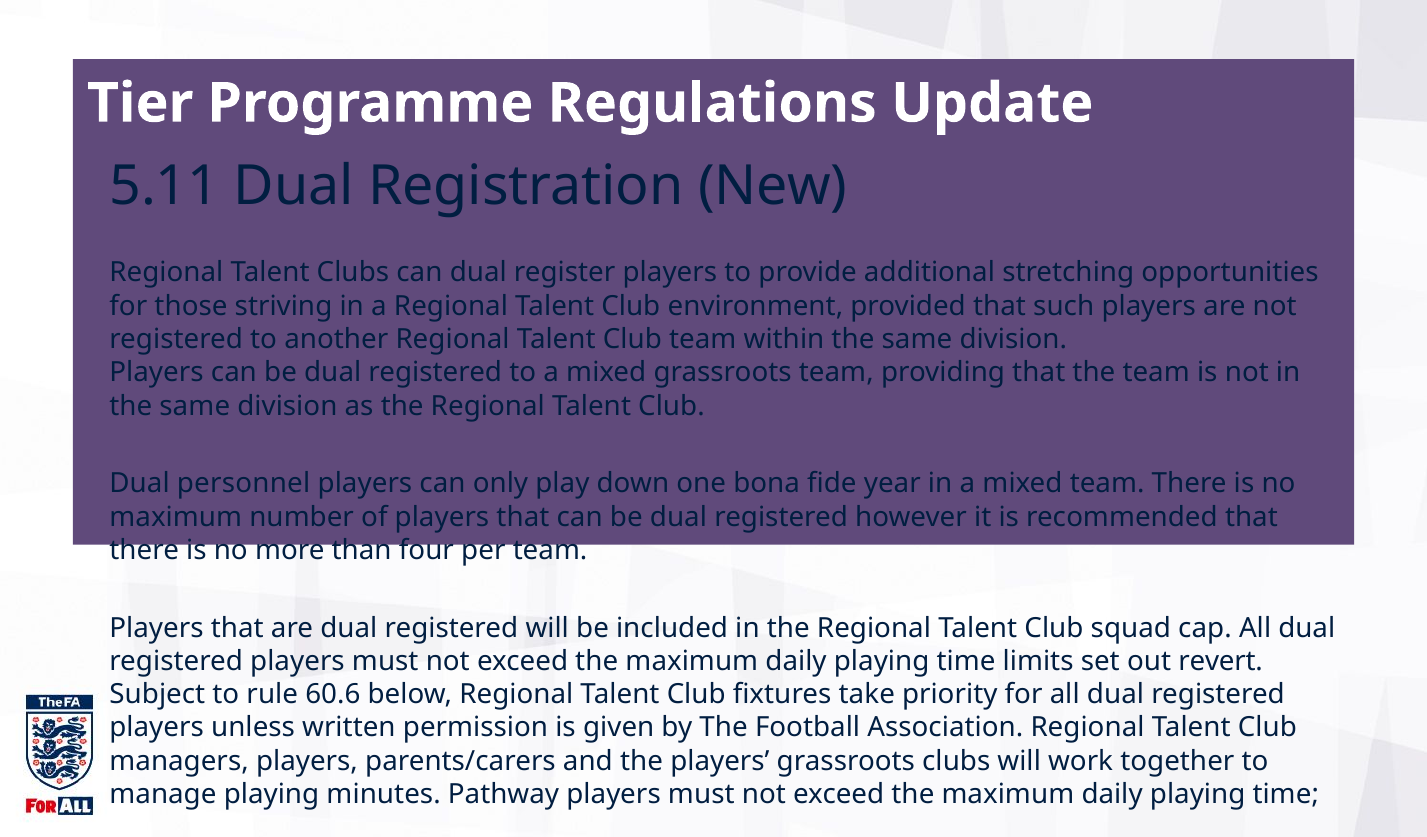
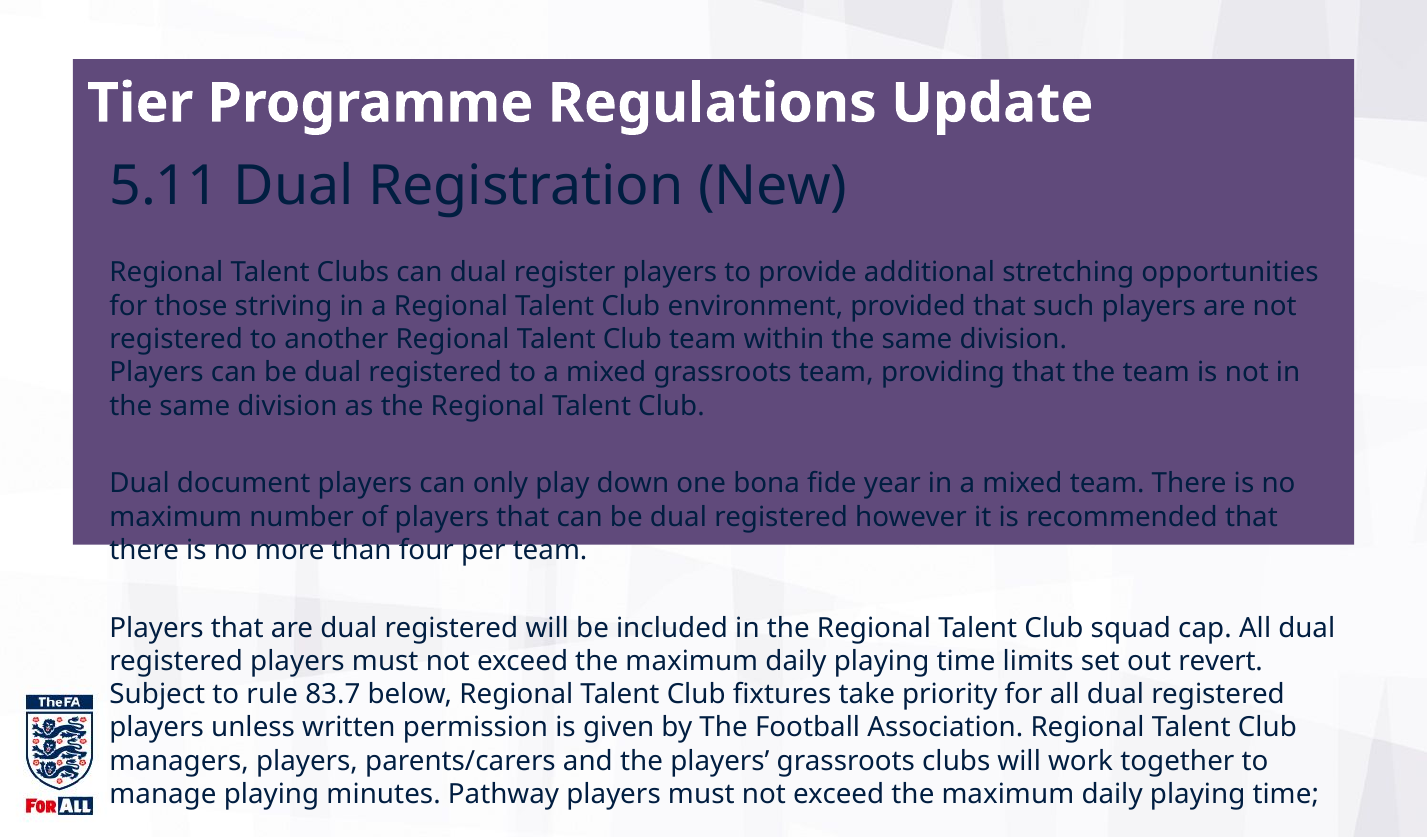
personnel: personnel -> document
60.6: 60.6 -> 83.7
